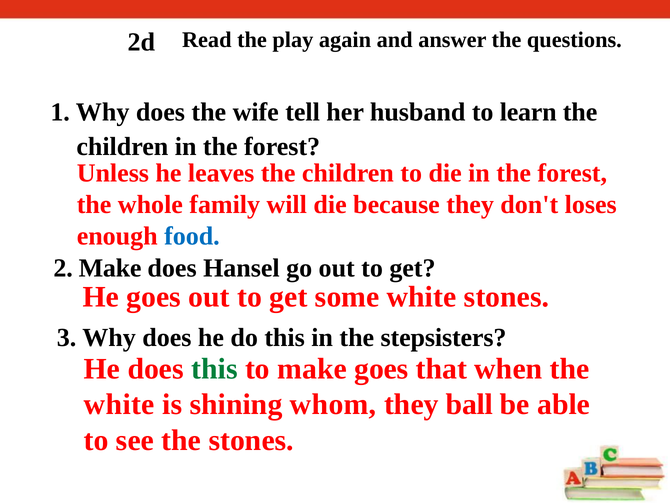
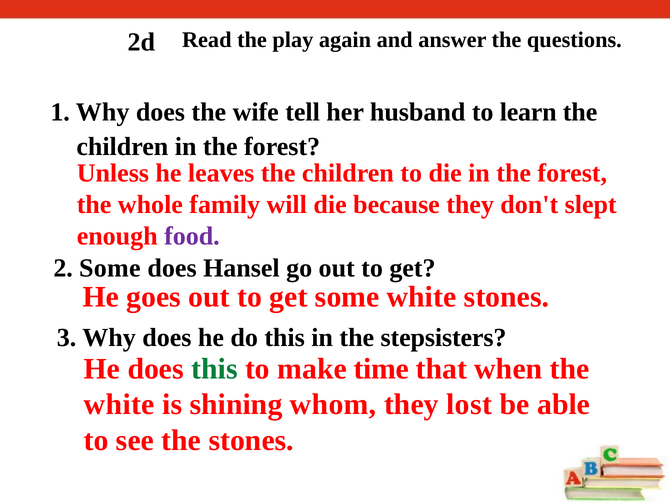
loses: loses -> slept
food colour: blue -> purple
2 Make: Make -> Some
make goes: goes -> time
ball: ball -> lost
